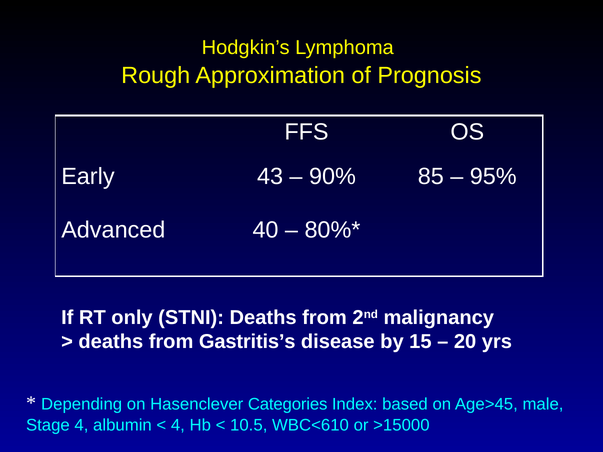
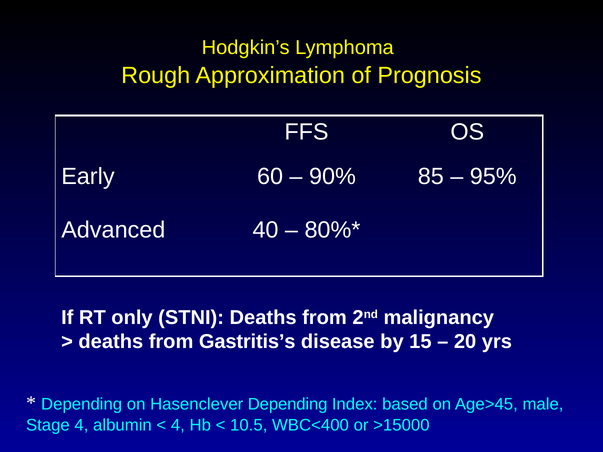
43: 43 -> 60
Hasenclever Categories: Categories -> Depending
WBC<610: WBC<610 -> WBC<400
